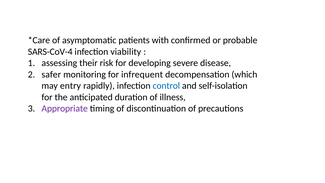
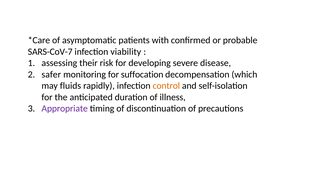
SARS-CoV-4: SARS-CoV-4 -> SARS-CoV-7
infrequent: infrequent -> suffocation
entry: entry -> fluids
control colour: blue -> orange
